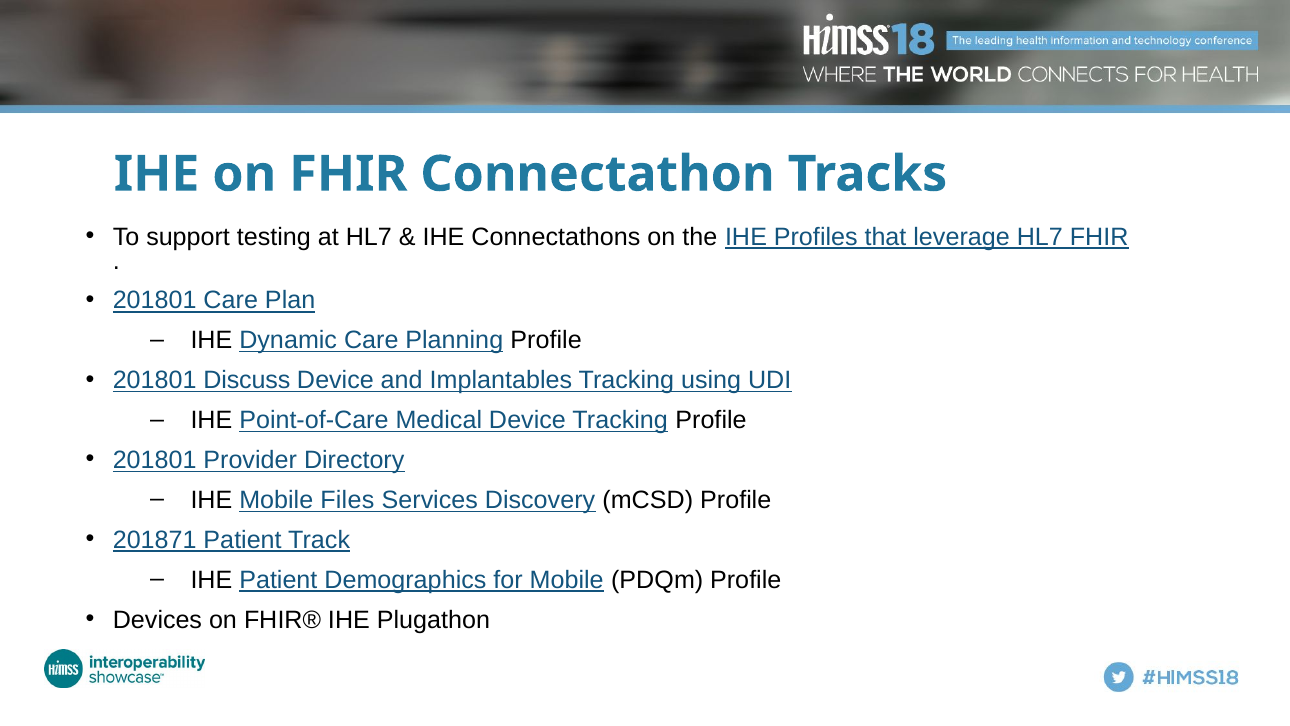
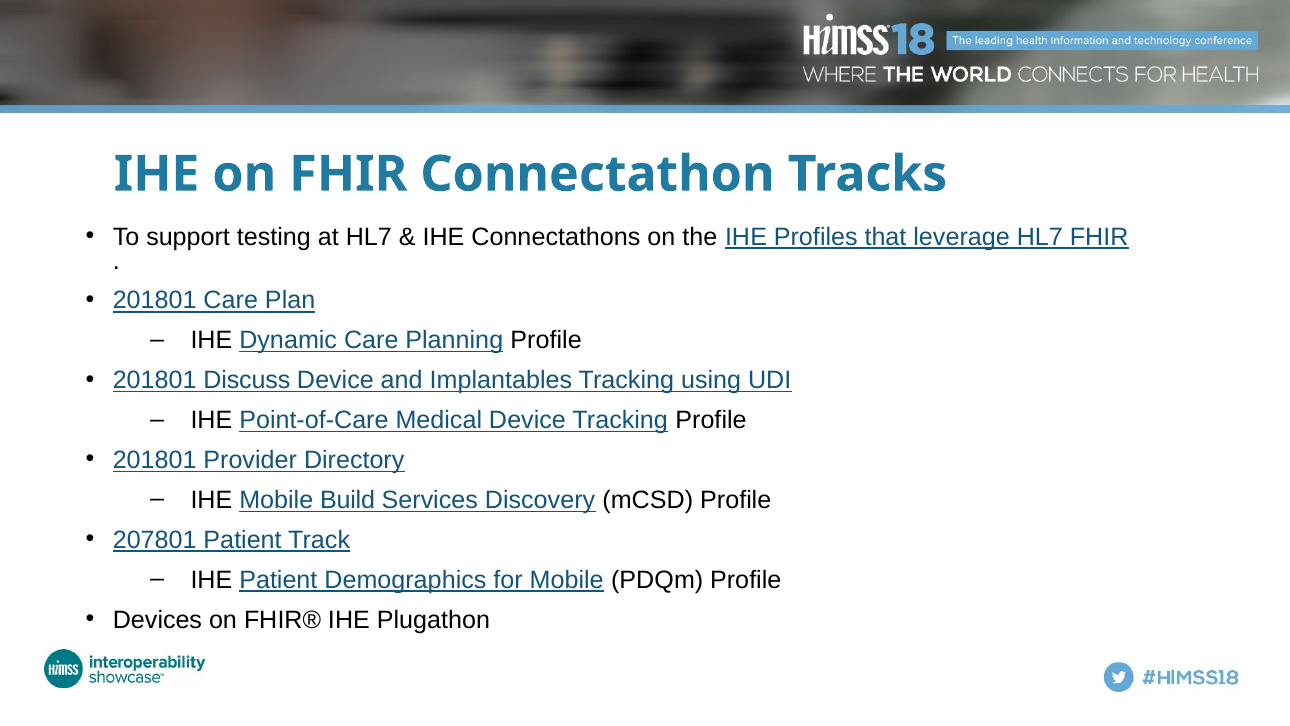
Files: Files -> Build
201871: 201871 -> 207801
